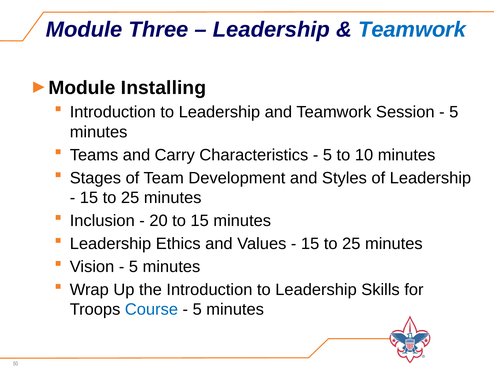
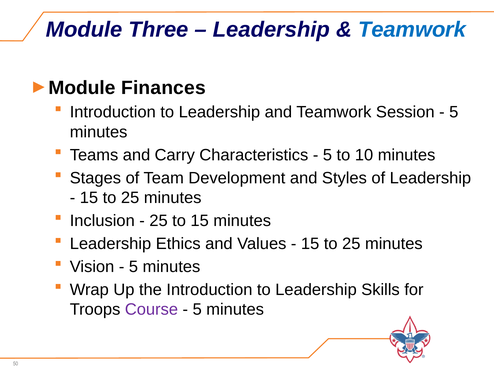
Installing: Installing -> Finances
20 at (159, 221): 20 -> 25
Course colour: blue -> purple
